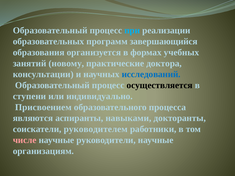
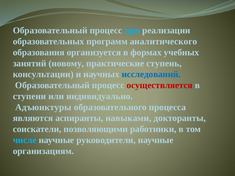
завершающийся: завершающийся -> аналитического
доктора: доктора -> ступень
осуществляется colour: black -> red
Присвоением: Присвоением -> Адъюнктуры
руководителем: руководителем -> позволяющими
числе colour: pink -> light blue
